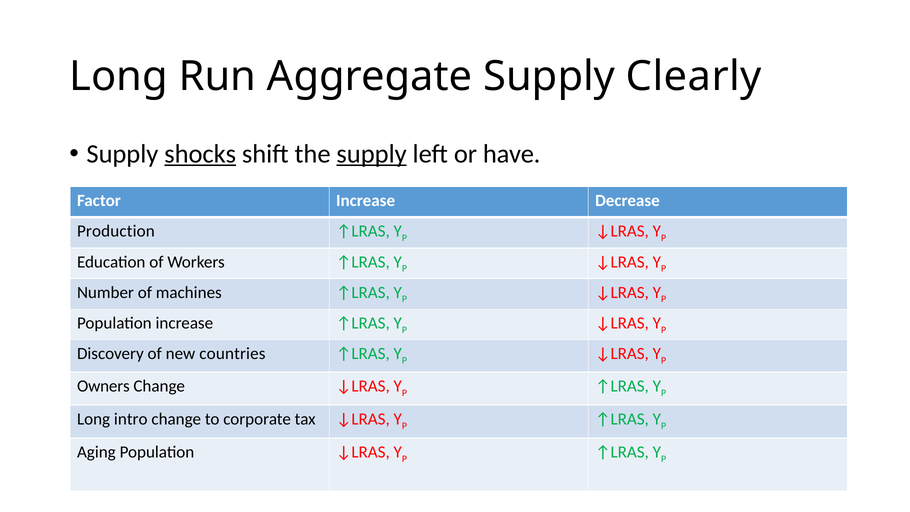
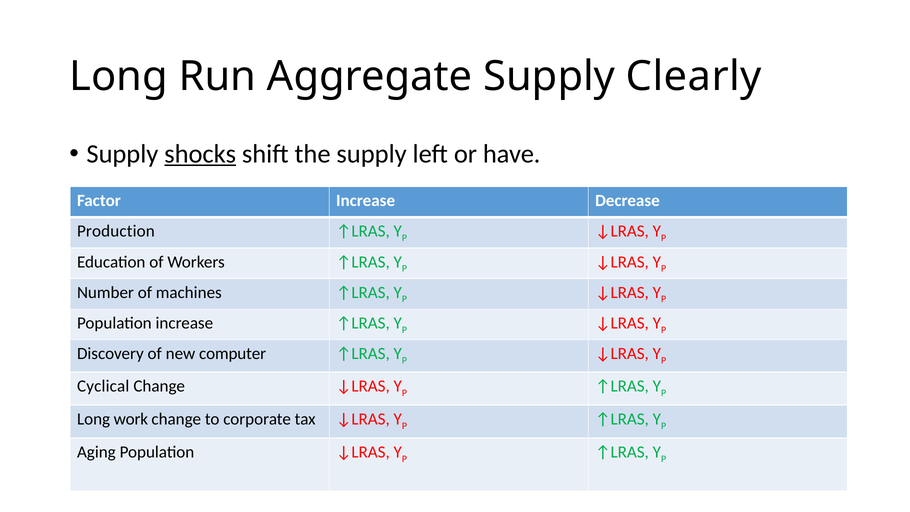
supply at (372, 154) underline: present -> none
countries: countries -> computer
Owners: Owners -> Cyclical
intro: intro -> work
